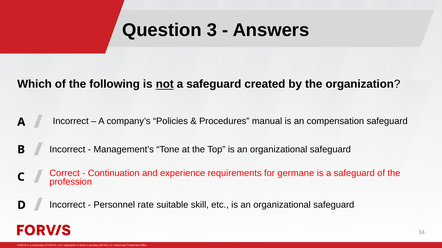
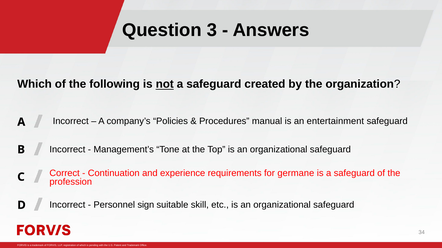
compensation: compensation -> entertainment
rate: rate -> sign
